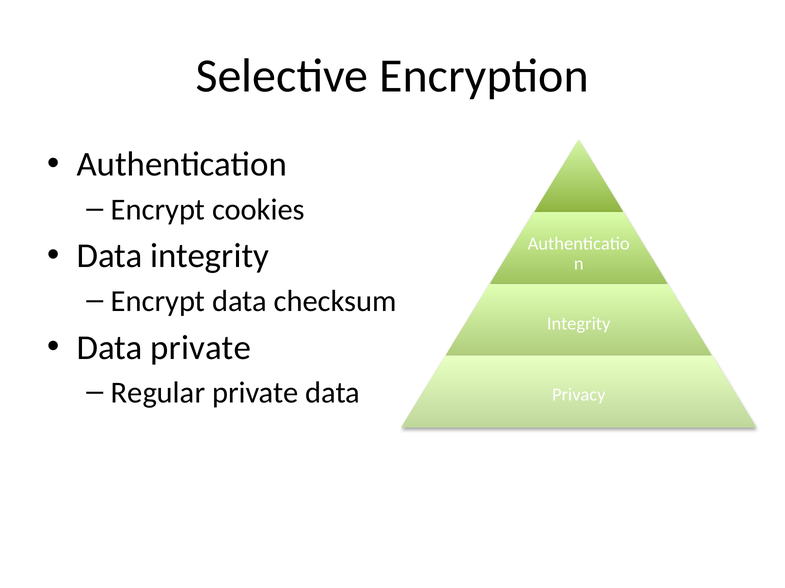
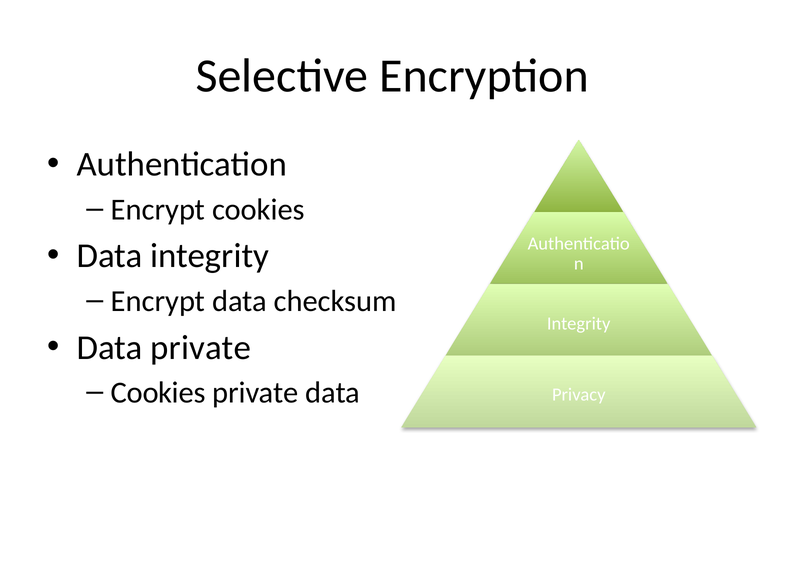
Regular at (158, 393): Regular -> Cookies
